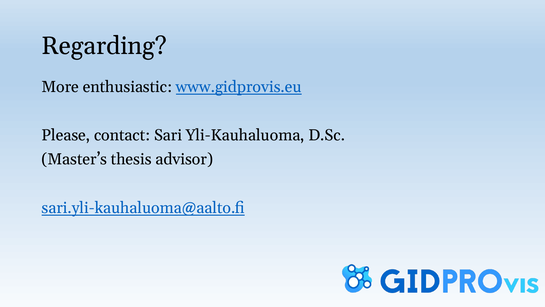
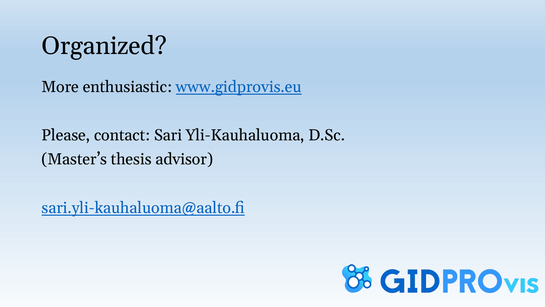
Regarding: Regarding -> Organized
